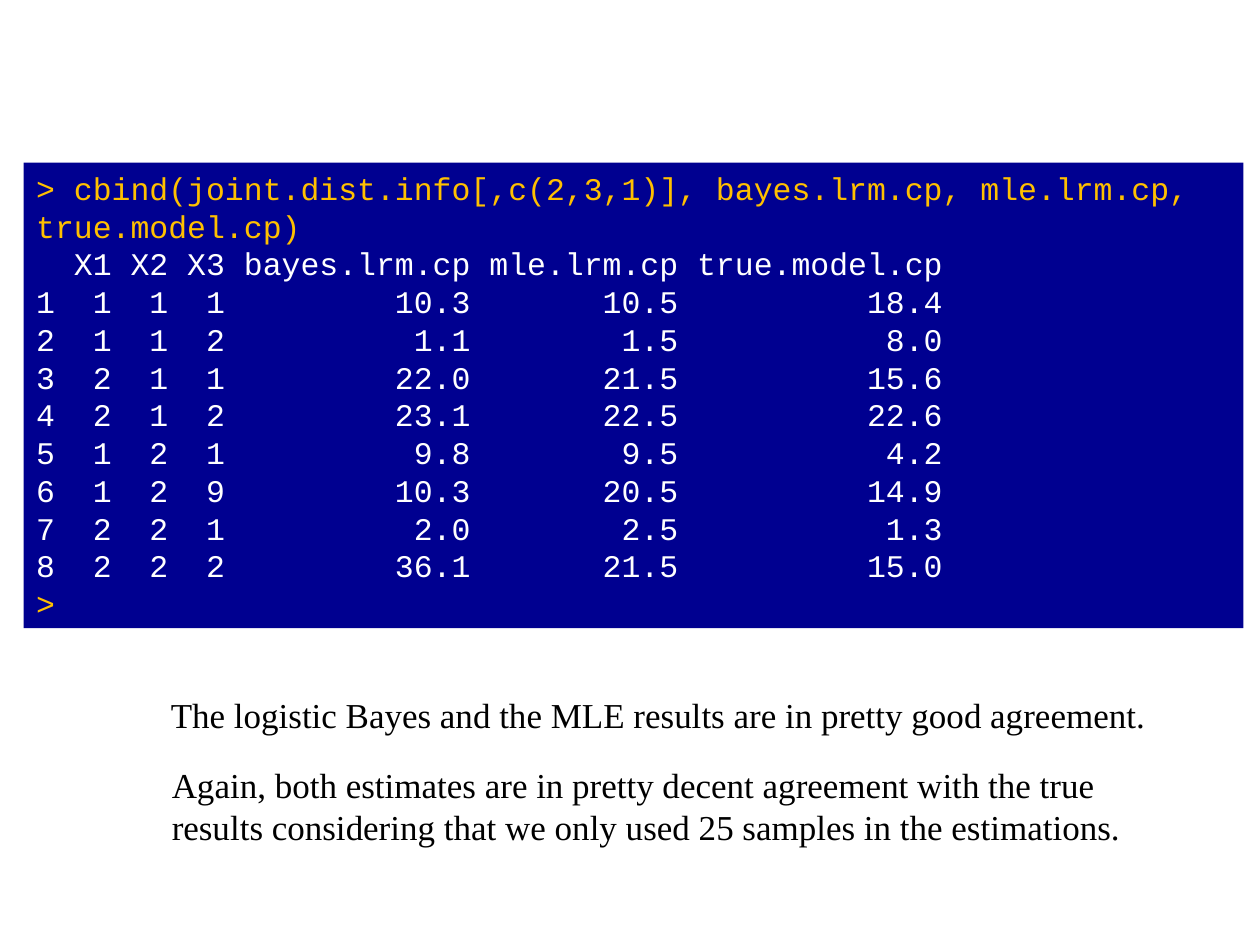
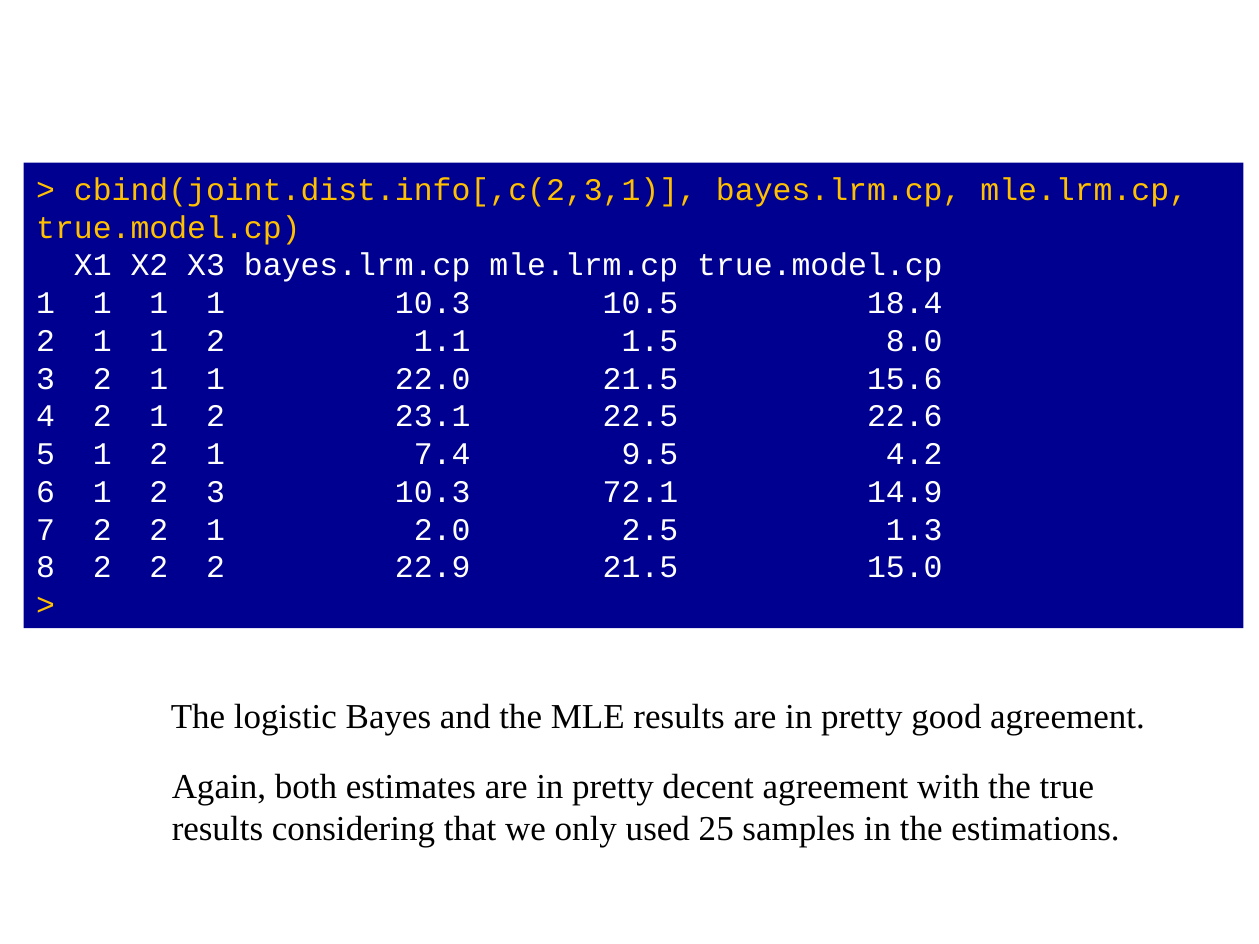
9.8: 9.8 -> 7.4
2 9: 9 -> 3
20.5: 20.5 -> 72.1
36.1: 36.1 -> 22.9
